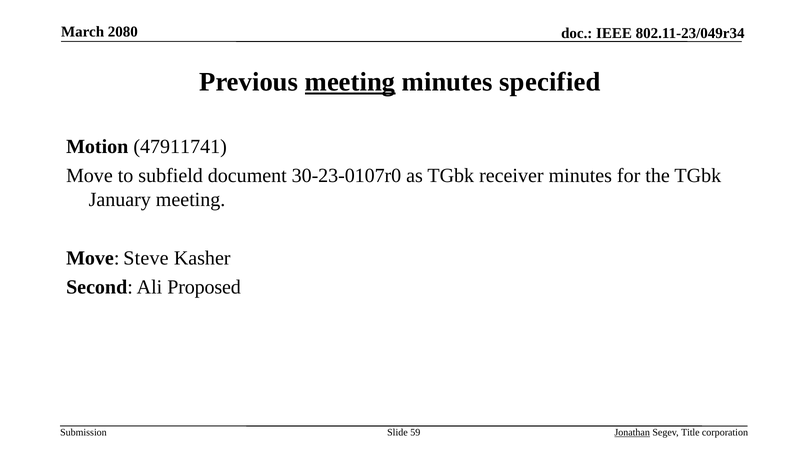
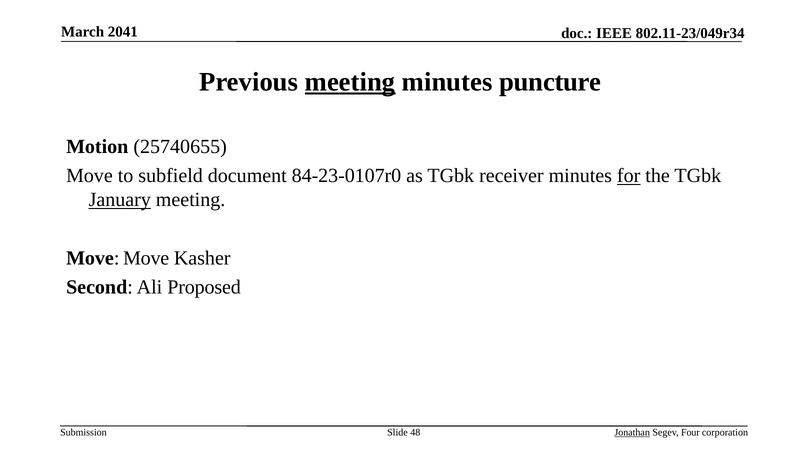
2080: 2080 -> 2041
specified: specified -> puncture
47911741: 47911741 -> 25740655
30-23-0107r0: 30-23-0107r0 -> 84-23-0107r0
for underline: none -> present
January underline: none -> present
Move Steve: Steve -> Move
59: 59 -> 48
Title: Title -> Four
